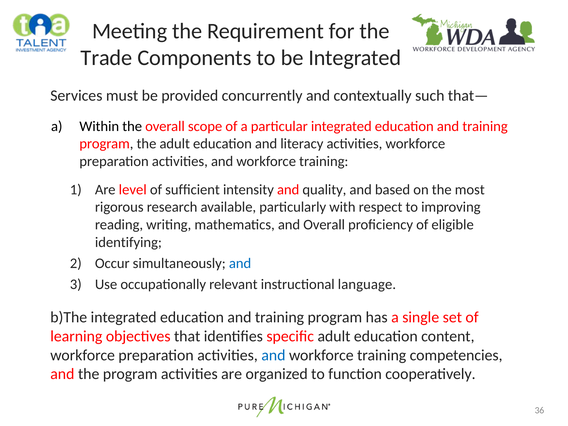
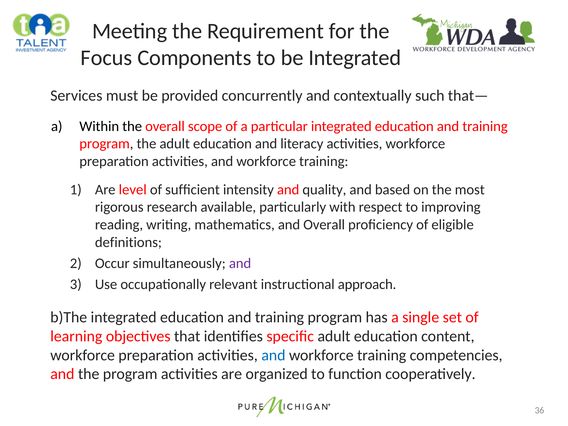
Trade: Trade -> Focus
identifying: identifying -> definitions
and at (240, 263) colour: blue -> purple
language: language -> approach
